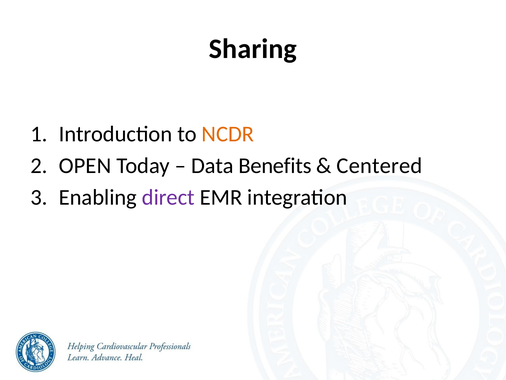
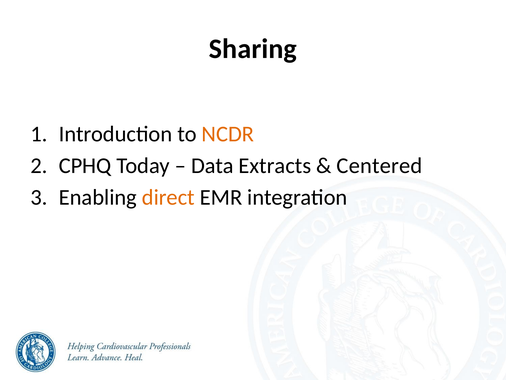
OPEN: OPEN -> CPHQ
Benefits: Benefits -> Extracts
direct colour: purple -> orange
